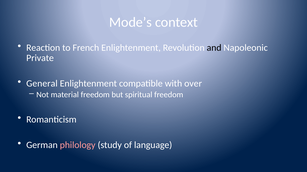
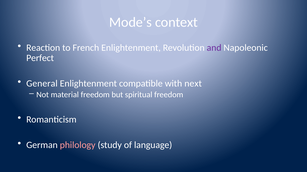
and colour: black -> purple
Private: Private -> Perfect
over: over -> next
